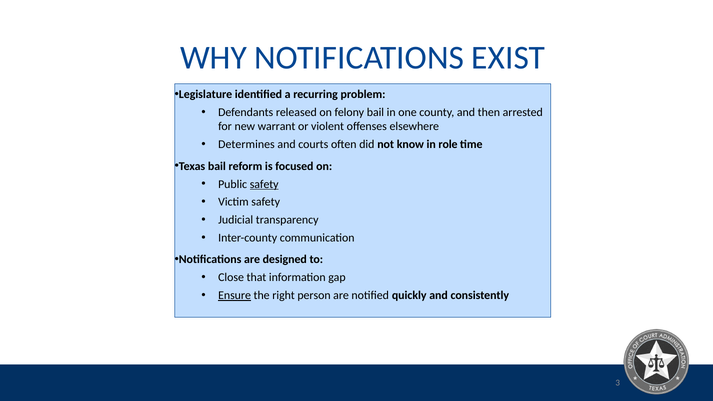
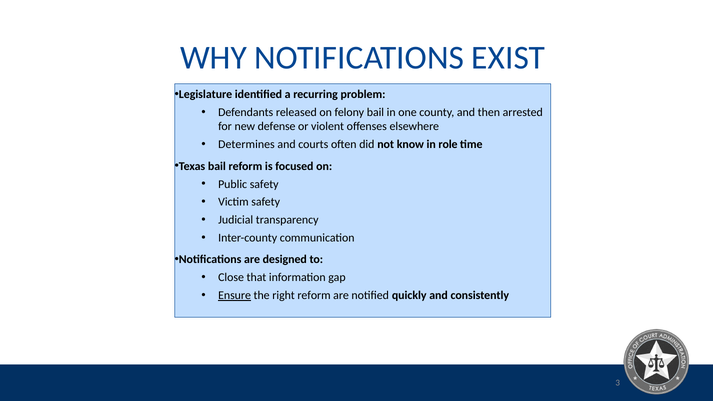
warrant: warrant -> defense
safety at (264, 184) underline: present -> none
right person: person -> reform
